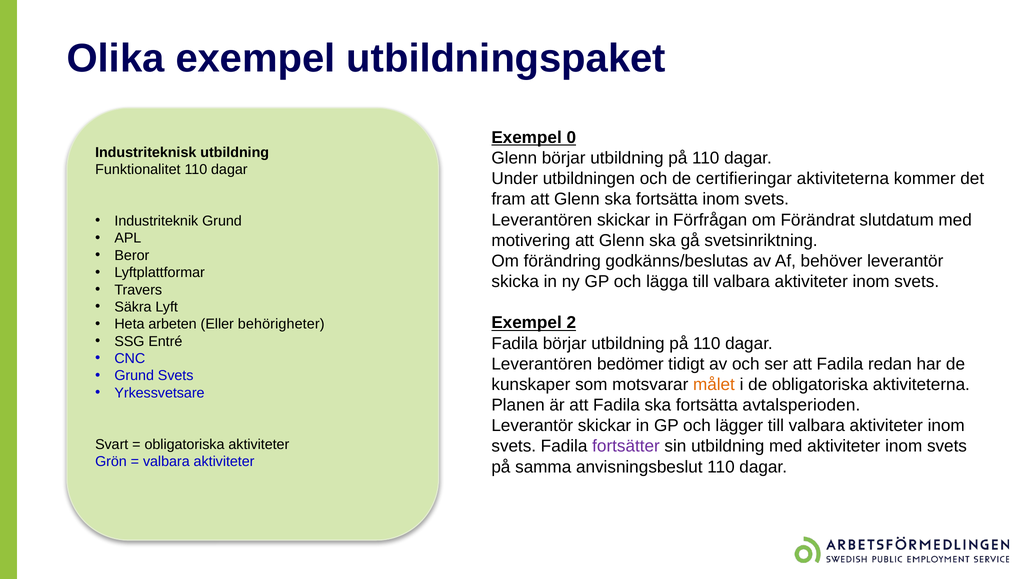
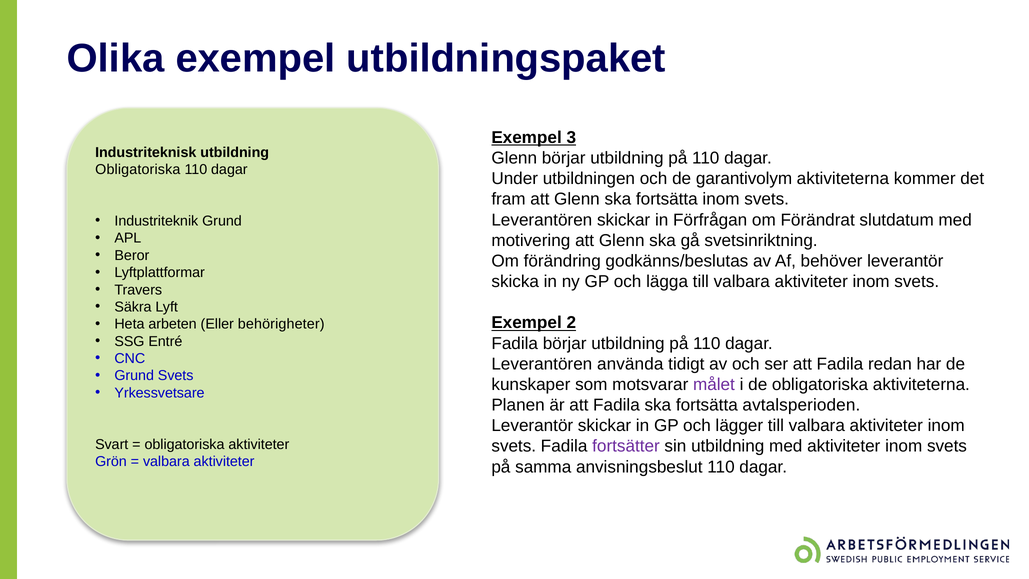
0: 0 -> 3
Funktionalitet at (138, 169): Funktionalitet -> Obligatoriska
certifieringar: certifieringar -> garantivolym
bedömer: bedömer -> använda
målet colour: orange -> purple
